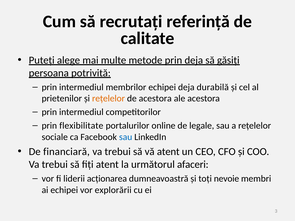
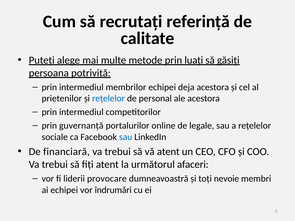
prin deja: deja -> luați
deja durabilă: durabilă -> acestora
rețelelor at (108, 99) colour: orange -> blue
de acestora: acestora -> personal
flexibilitate: flexibilitate -> guvernanță
acționarea: acționarea -> provocare
explorării: explorării -> îndrumări
